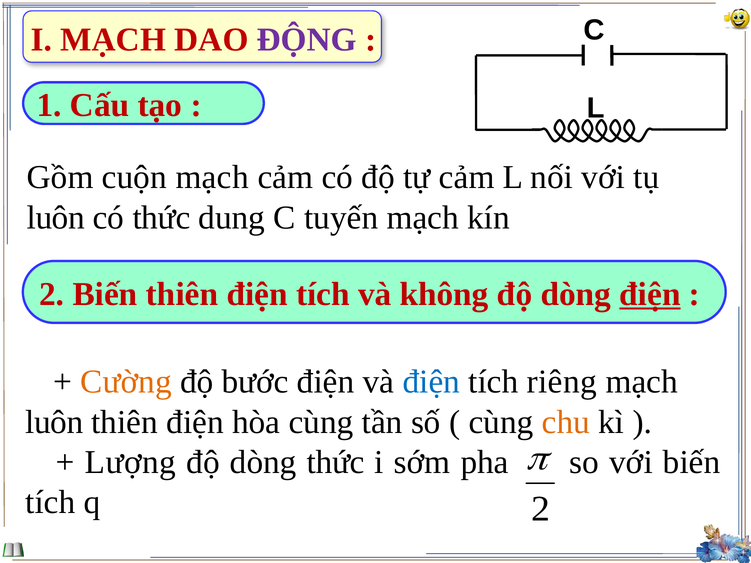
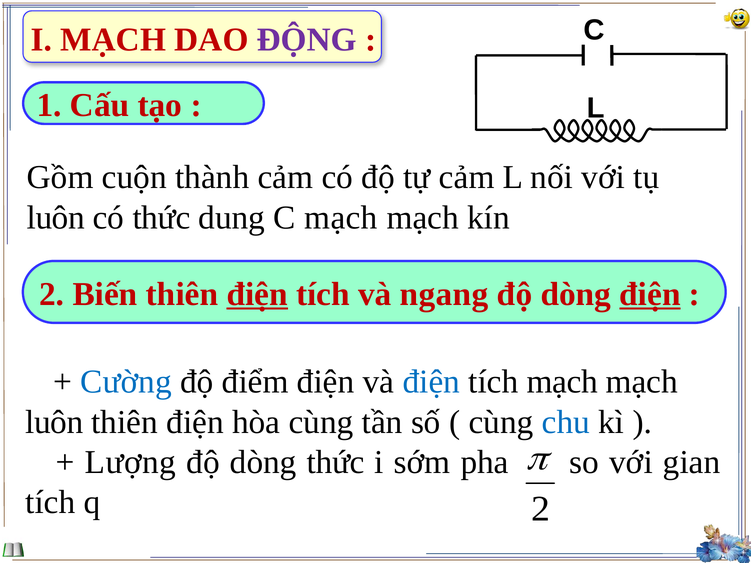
cuộn mạch: mạch -> thành
C tuyến: tuyến -> mạch
điện at (257, 294) underline: none -> present
không: không -> ngang
Cường colour: orange -> blue
bước: bước -> điểm
tích riêng: riêng -> mạch
chu colour: orange -> blue
với biến: biến -> gian
